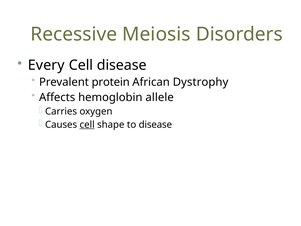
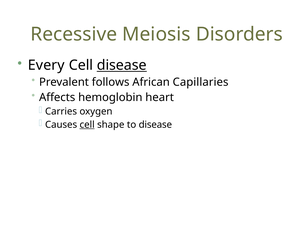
disease at (122, 65) underline: none -> present
protein: protein -> follows
Dystrophy: Dystrophy -> Capillaries
allele: allele -> heart
